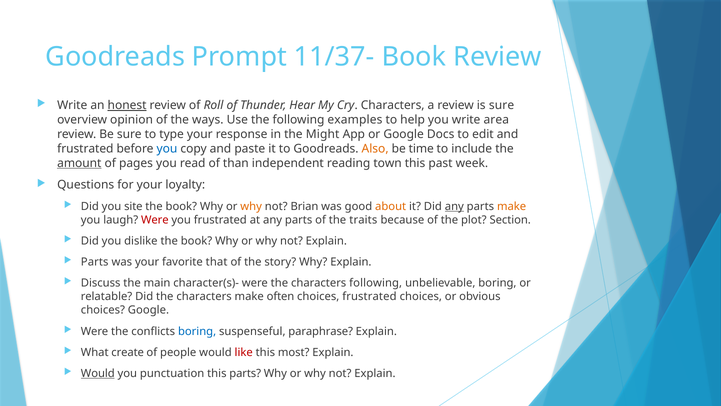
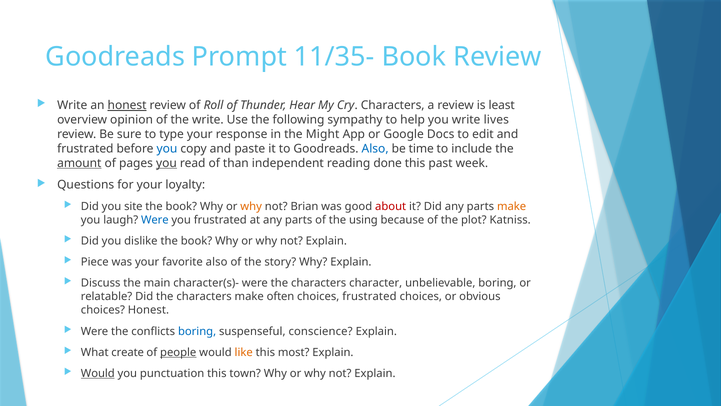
11/37-: 11/37- -> 11/35-
is sure: sure -> least
the ways: ways -> write
examples: examples -> sympathy
area: area -> lives
Also at (375, 148) colour: orange -> blue
you at (166, 163) underline: none -> present
town: town -> done
about colour: orange -> red
any at (454, 206) underline: present -> none
Were at (155, 220) colour: red -> blue
traits: traits -> using
Section: Section -> Katniss
Parts at (95, 262): Parts -> Piece
favorite that: that -> also
characters following: following -> character
choices Google: Google -> Honest
paraphrase: paraphrase -> conscience
people underline: none -> present
like colour: red -> orange
this parts: parts -> town
